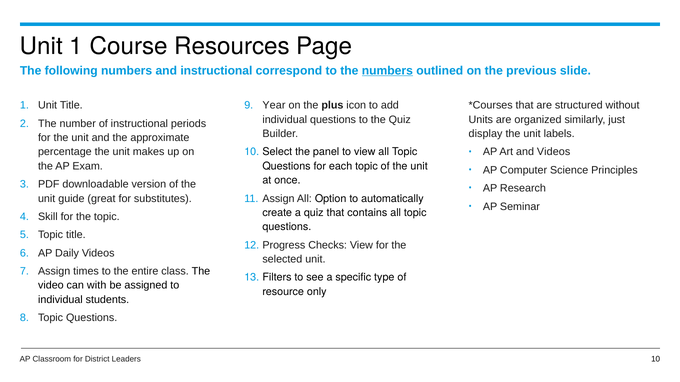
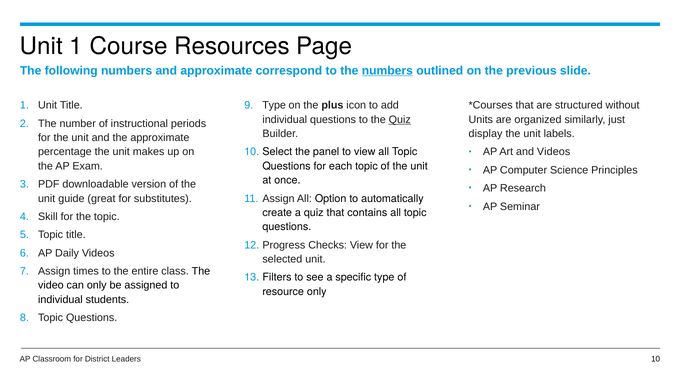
and instructional: instructional -> approximate
Year at (274, 106): Year -> Type
Quiz at (400, 120) underline: none -> present
can with: with -> only
